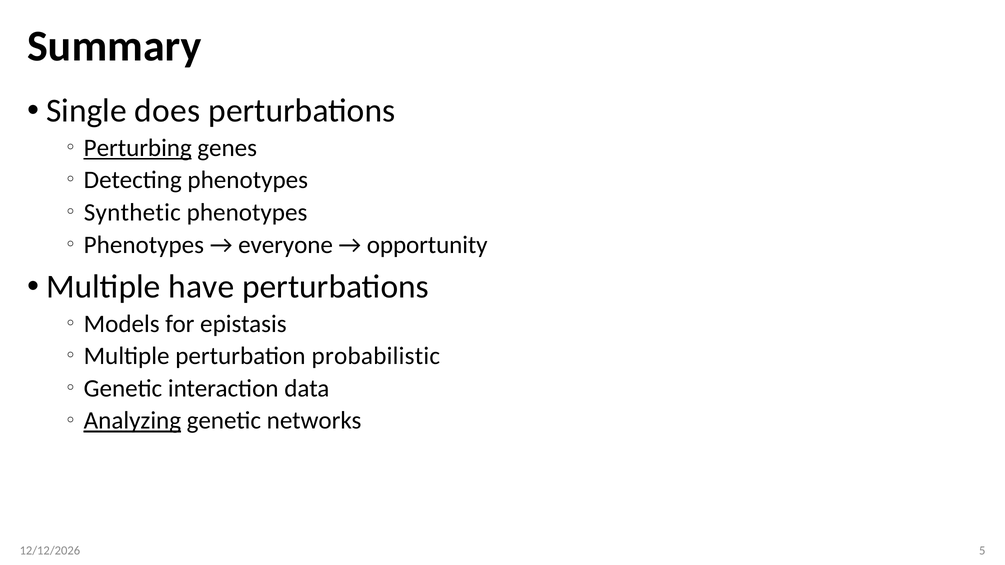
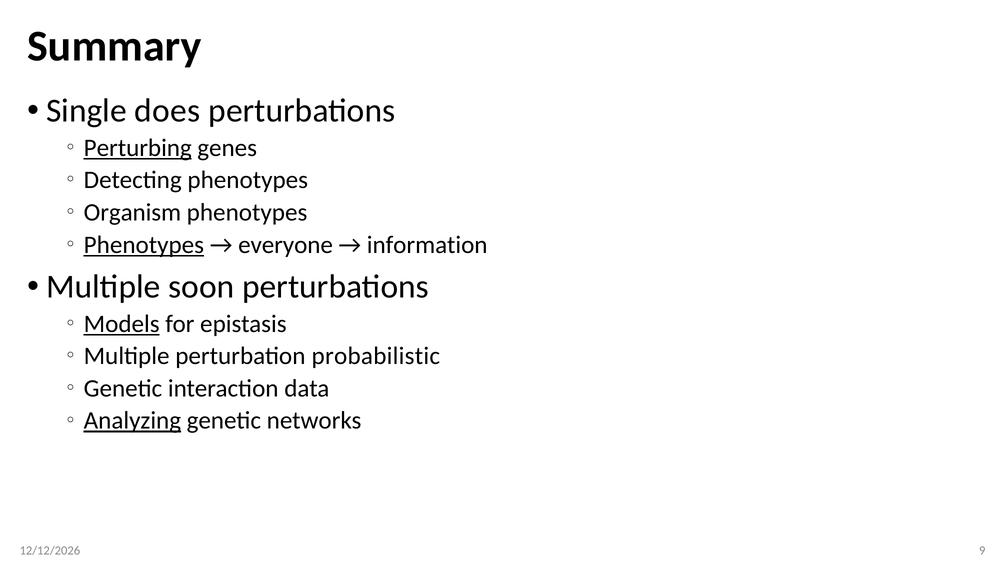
Synthetic: Synthetic -> Organism
Phenotypes at (144, 245) underline: none -> present
opportunity: opportunity -> information
have: have -> soon
Models underline: none -> present
5: 5 -> 9
